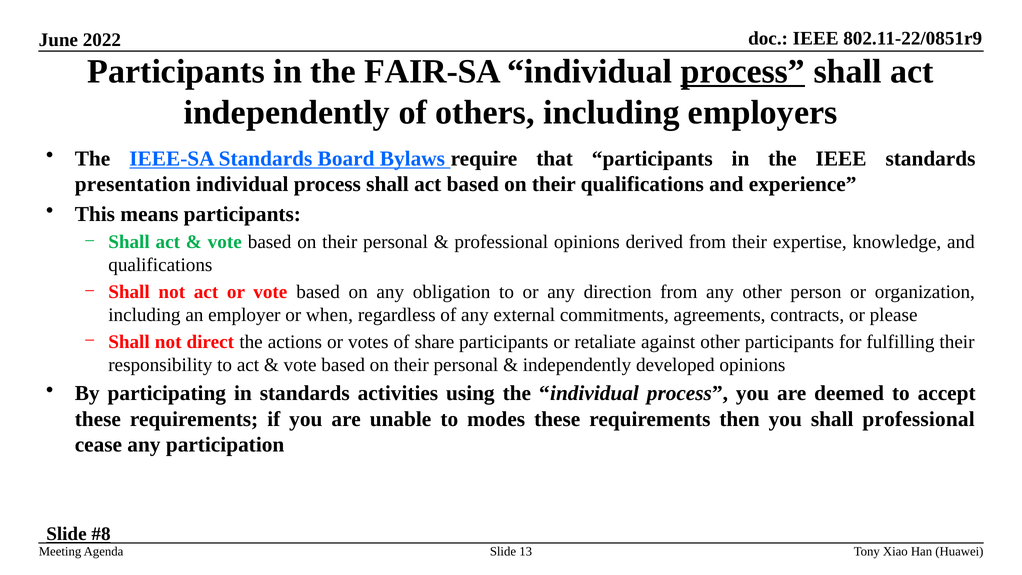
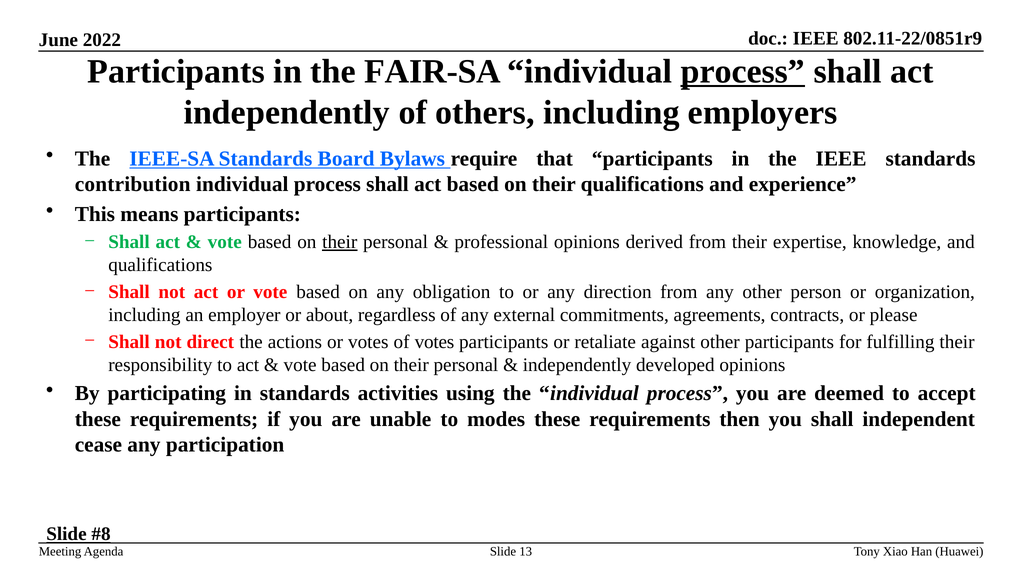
presentation: presentation -> contribution
their at (340, 242) underline: none -> present
when: when -> about
of share: share -> votes
shall professional: professional -> independent
